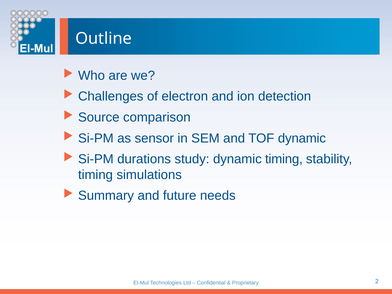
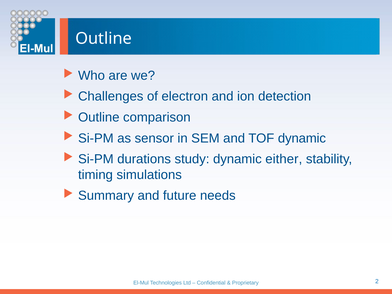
Source at (99, 117): Source -> Outline
dynamic timing: timing -> either
